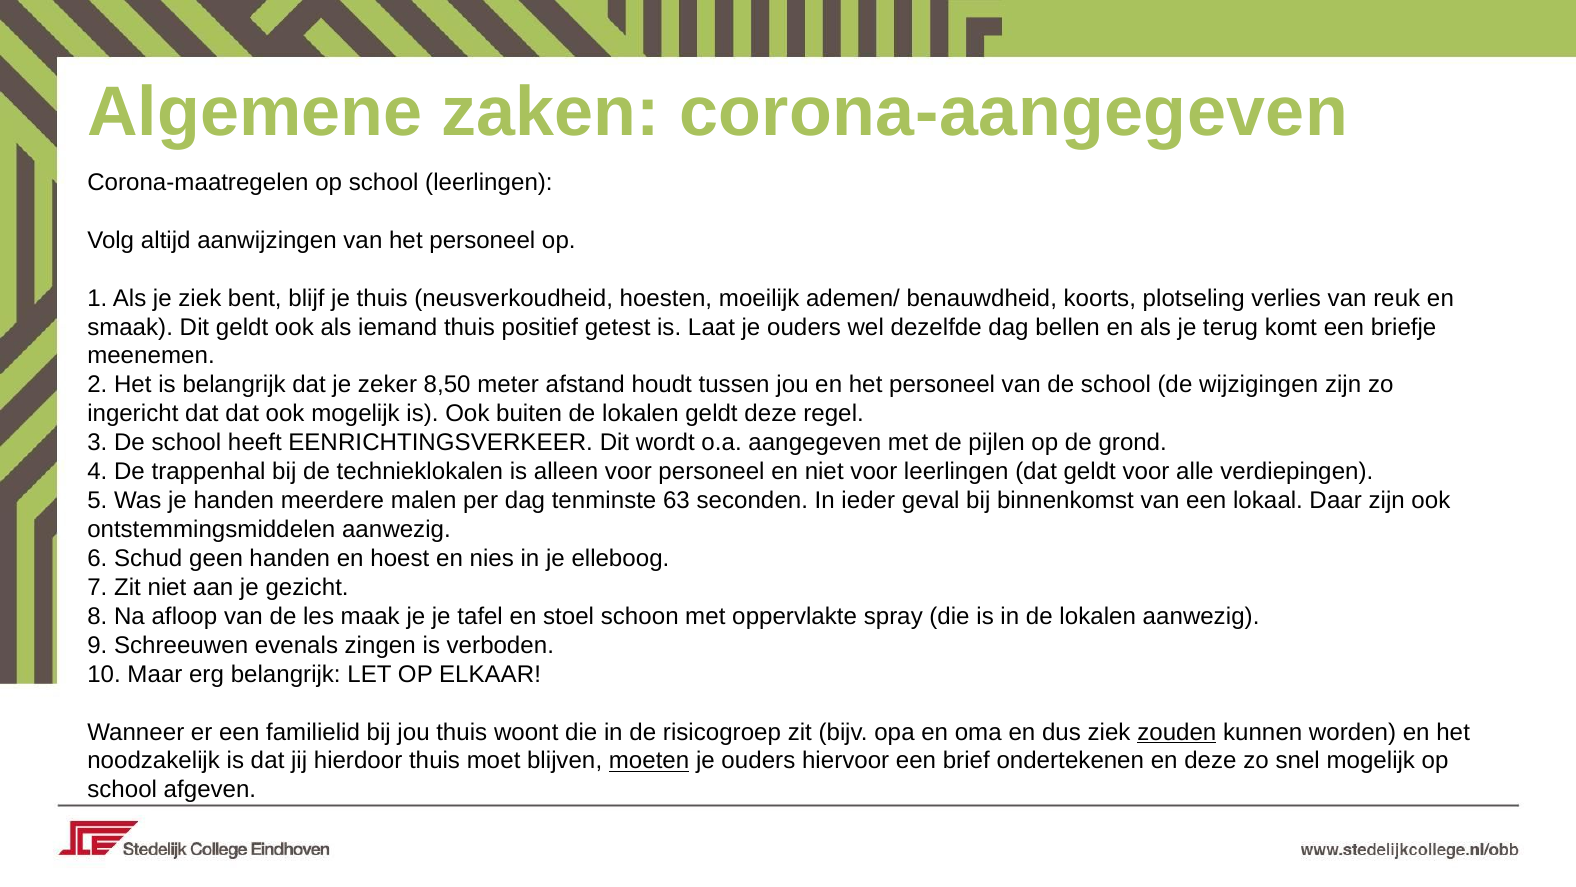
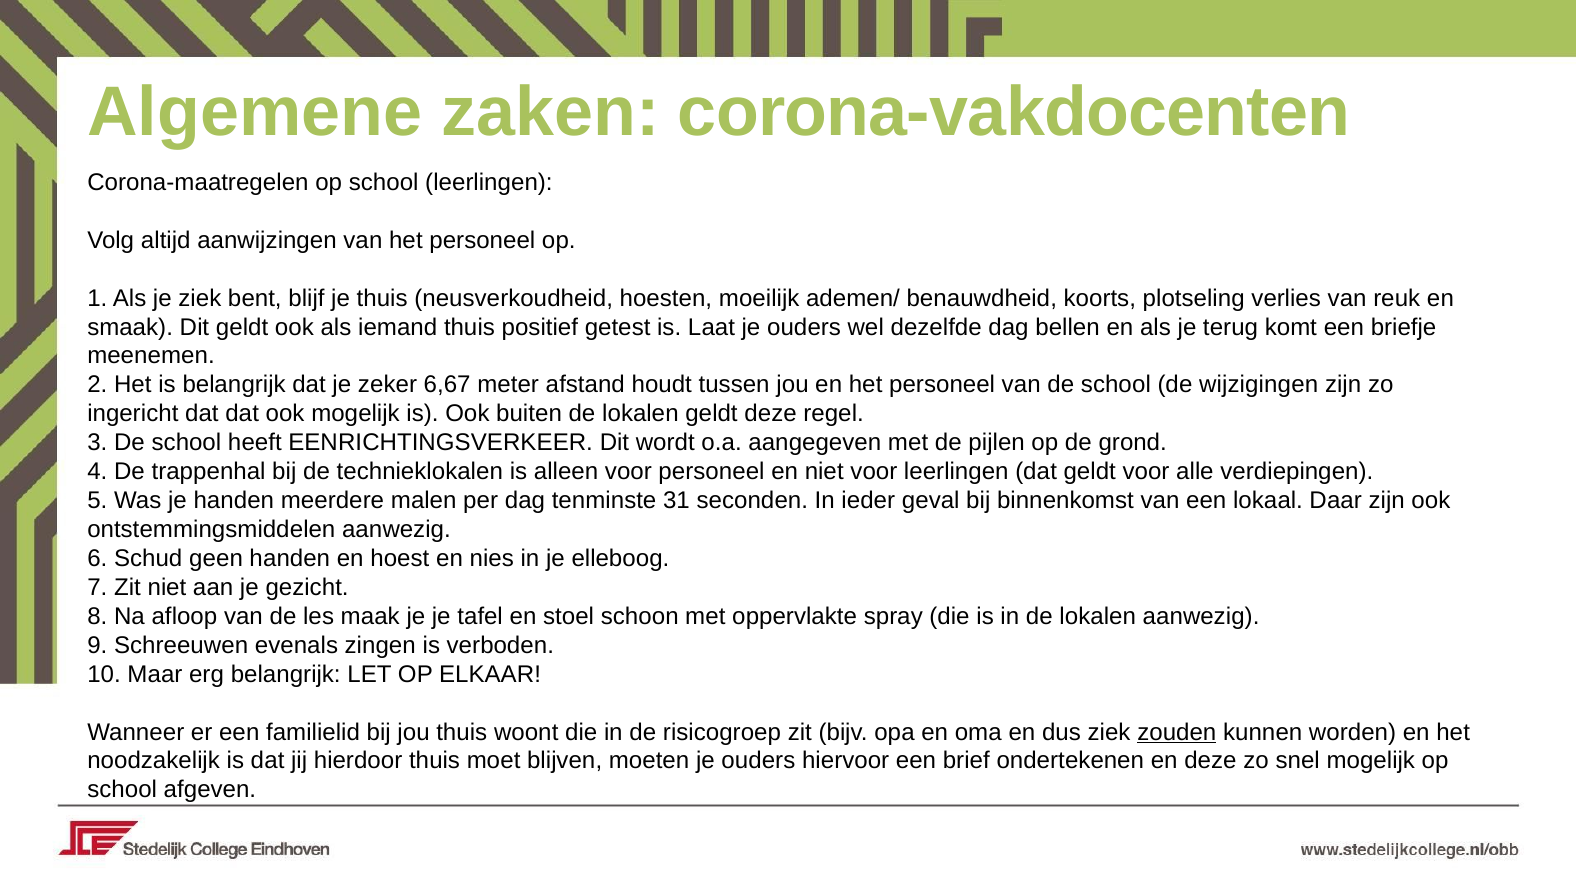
corona-aangegeven: corona-aangegeven -> corona-vakdocenten
8,50: 8,50 -> 6,67
63: 63 -> 31
moeten underline: present -> none
